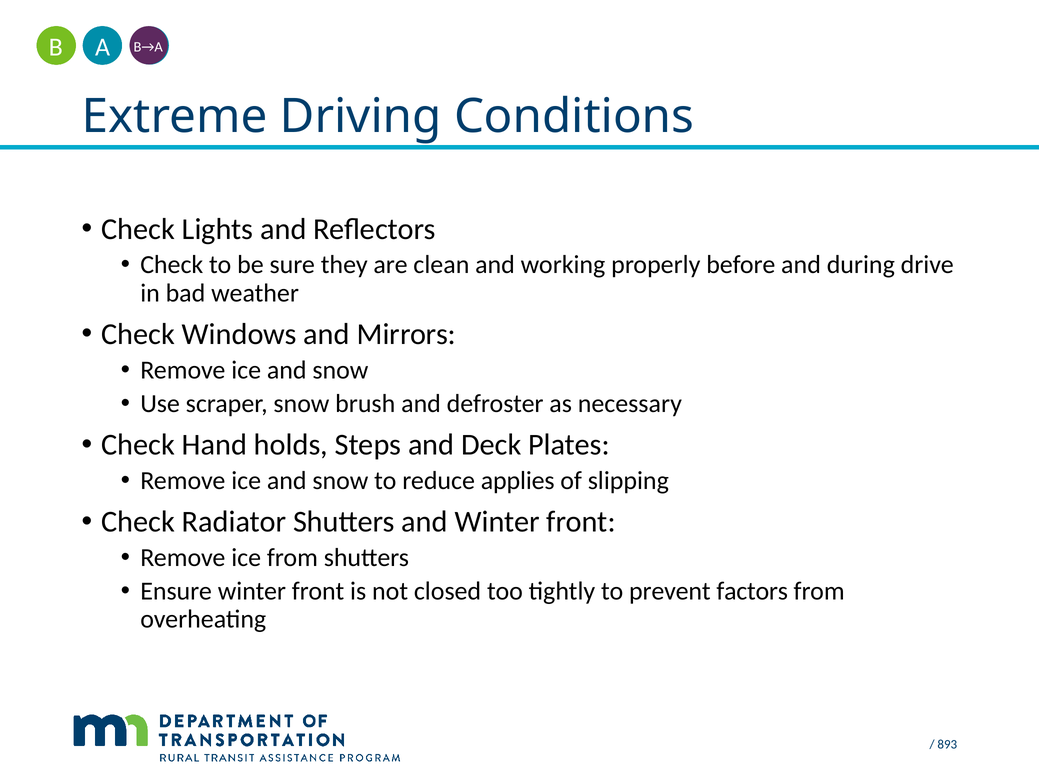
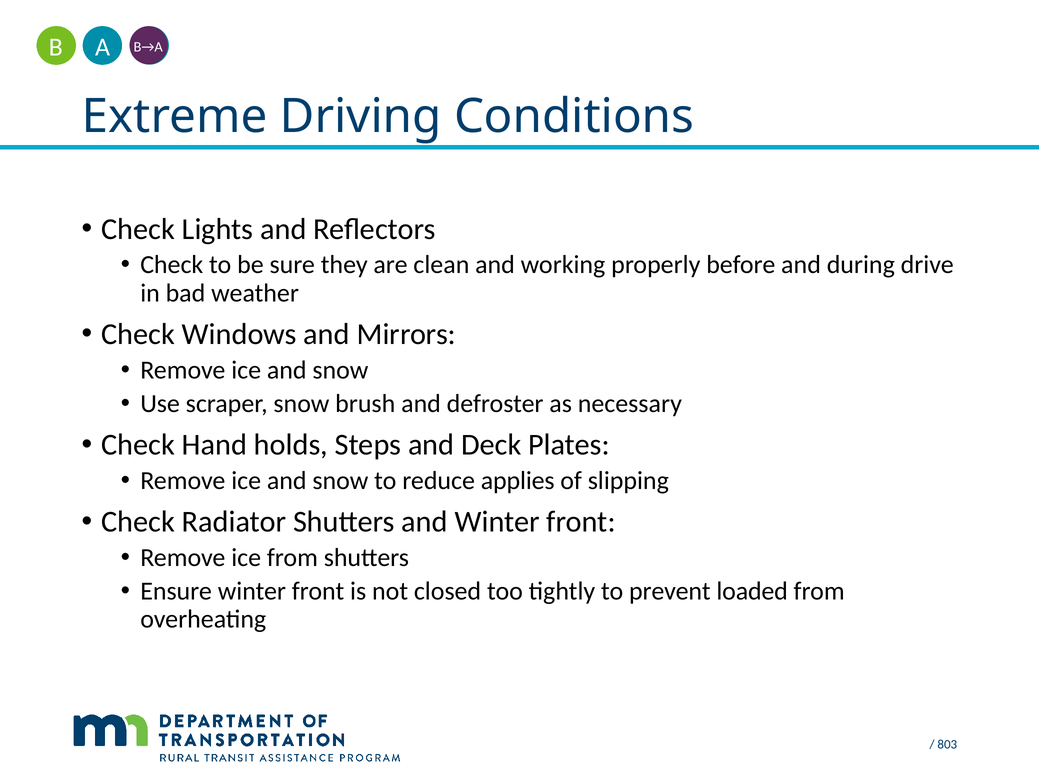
factors: factors -> loaded
893: 893 -> 803
